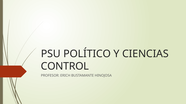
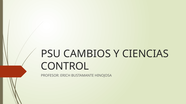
POLÍTICO: POLÍTICO -> CAMBIOS
